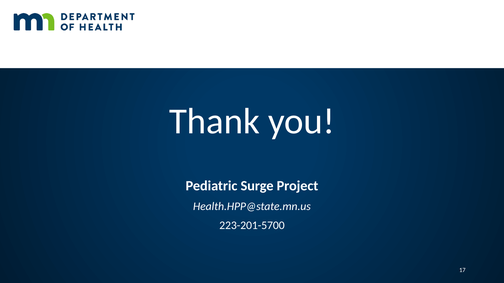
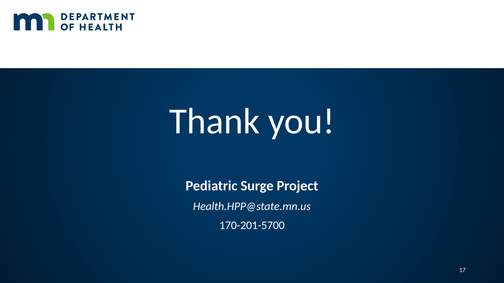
223-201-5700: 223-201-5700 -> 170-201-5700
